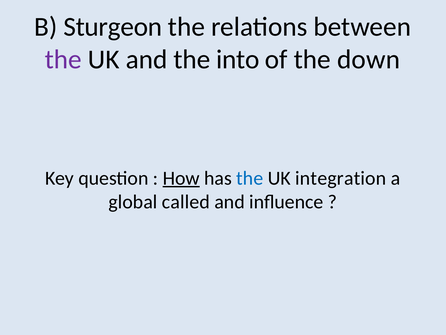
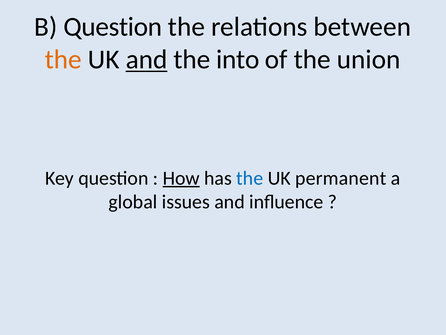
B Sturgeon: Sturgeon -> Question
the at (63, 60) colour: purple -> orange
and at (147, 60) underline: none -> present
down: down -> union
integration: integration -> permanent
called: called -> issues
